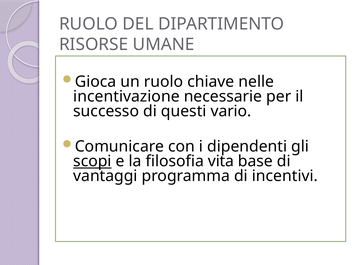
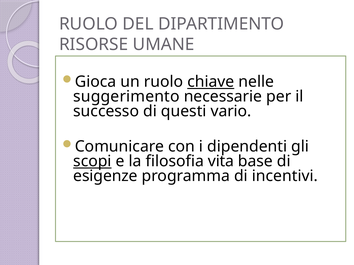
chiave underline: none -> present
incentivazione: incentivazione -> suggerimento
vantaggi: vantaggi -> esigenze
